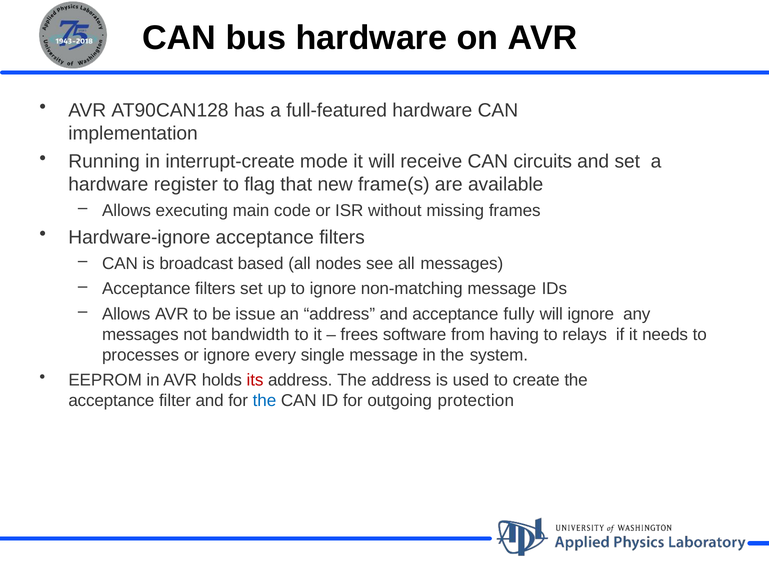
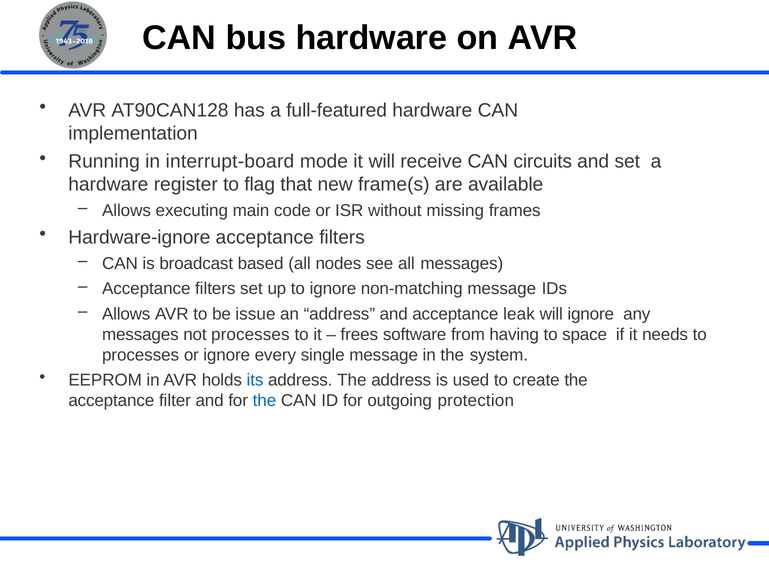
interrupt-create: interrupt-create -> interrupt-board
fully: fully -> leak
not bandwidth: bandwidth -> processes
relays: relays -> space
its colour: red -> blue
